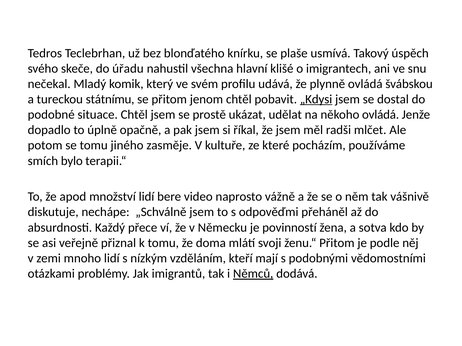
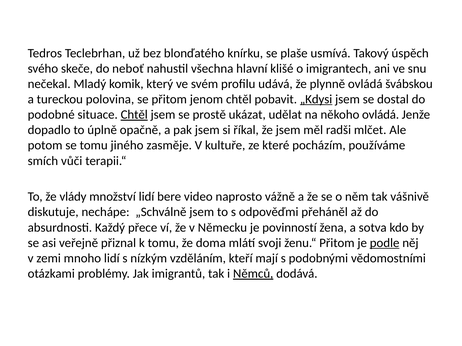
úřadu: úřadu -> neboť
státnímu: státnímu -> polovina
Chtěl at (134, 115) underline: none -> present
bylo: bylo -> vůči
apod: apod -> vlády
podle underline: none -> present
